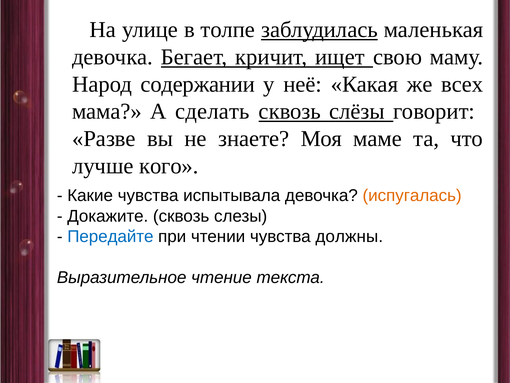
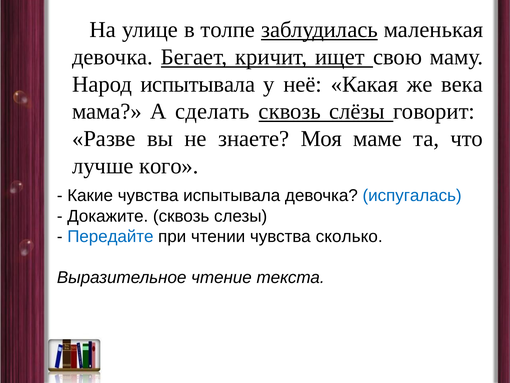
Народ содержании: содержании -> испытывала
всех: всех -> века
испугалась colour: orange -> blue
должны: должны -> сколько
